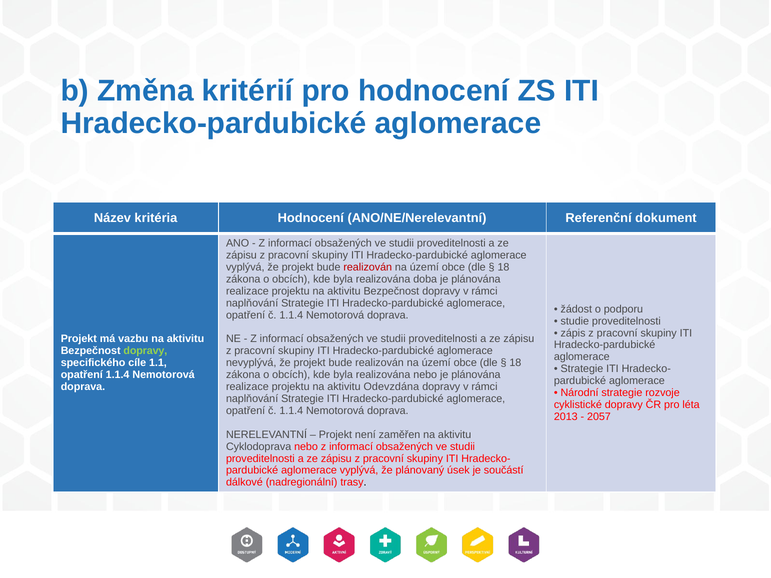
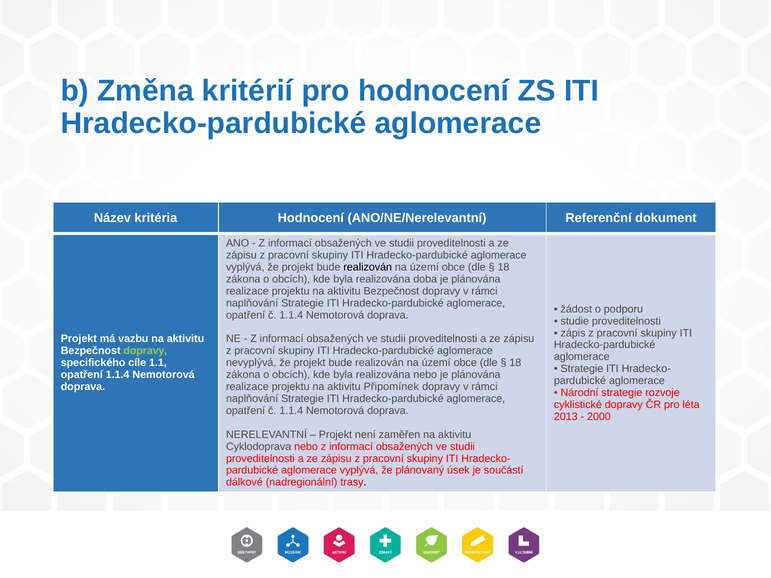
realizován at (368, 267) colour: red -> black
Odevzdána: Odevzdána -> Připomínek
2057: 2057 -> 2000
